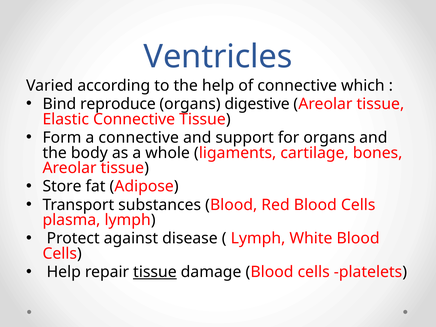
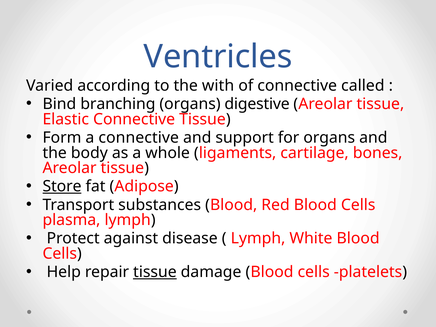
the help: help -> with
which: which -> called
reproduce: reproduce -> branching
Store underline: none -> present
